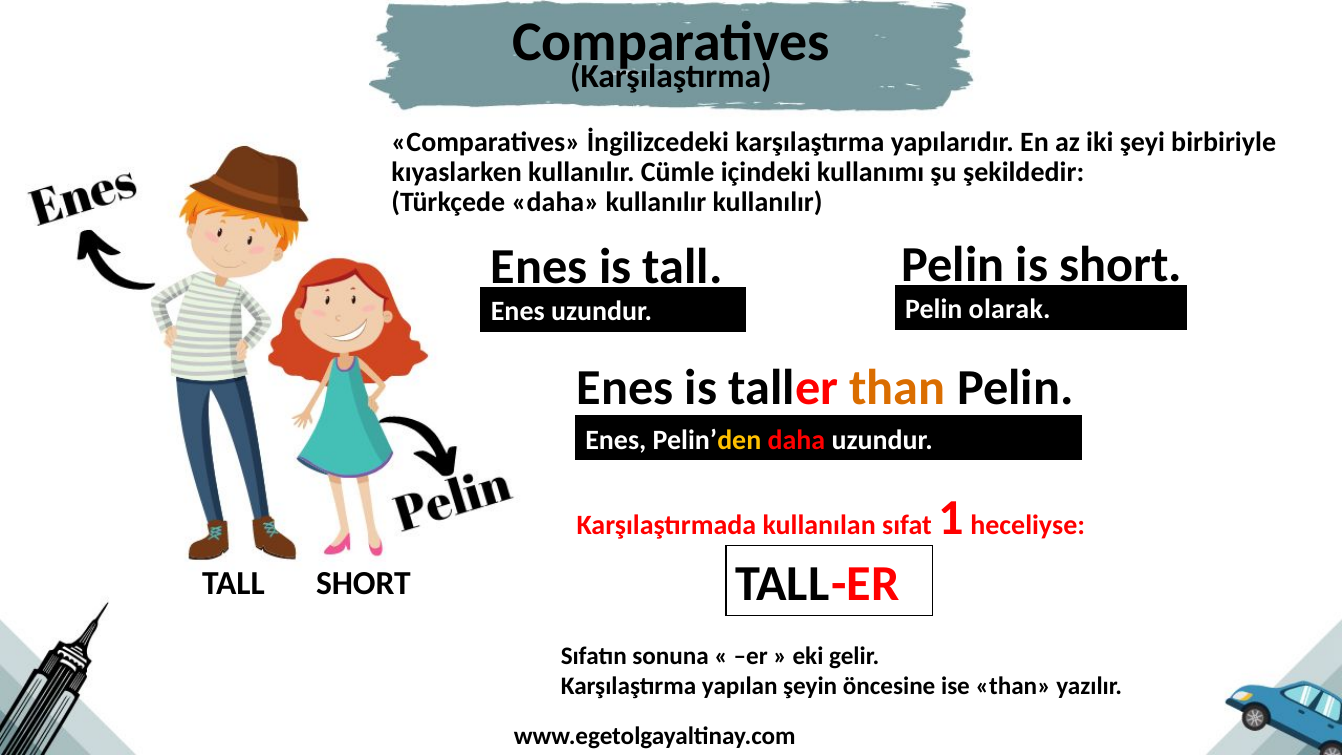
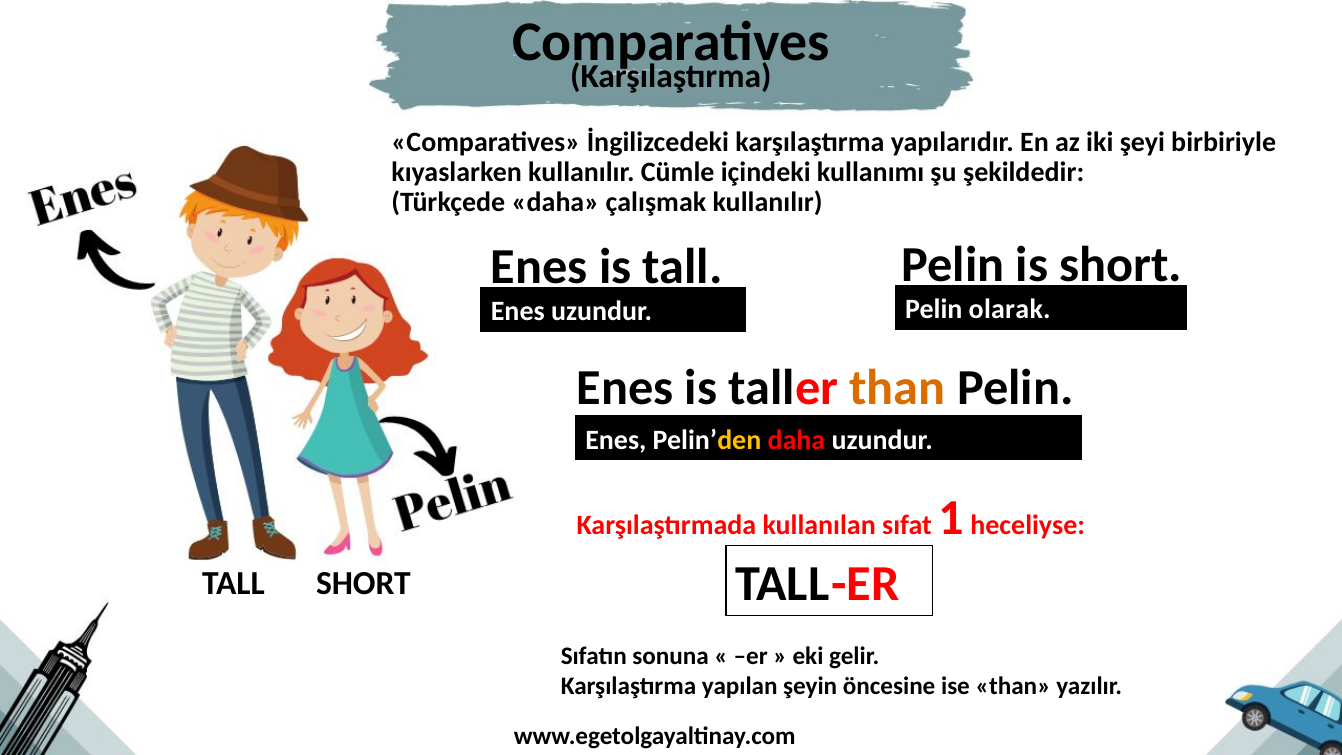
daha kullanılır: kullanılır -> çalışmak
